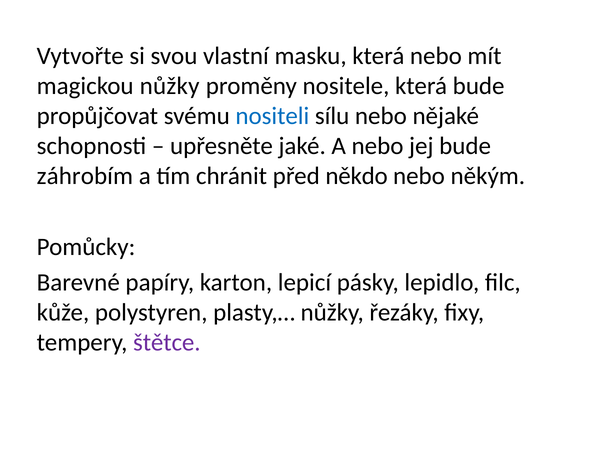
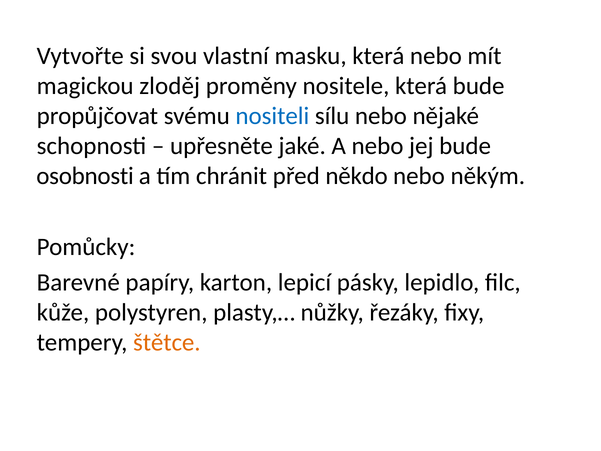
magickou nůžky: nůžky -> zloděj
záhrobím: záhrobím -> osobnosti
štětce colour: purple -> orange
